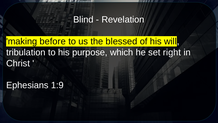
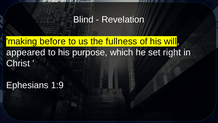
blessed: blessed -> fullness
tribulation: tribulation -> appeared
